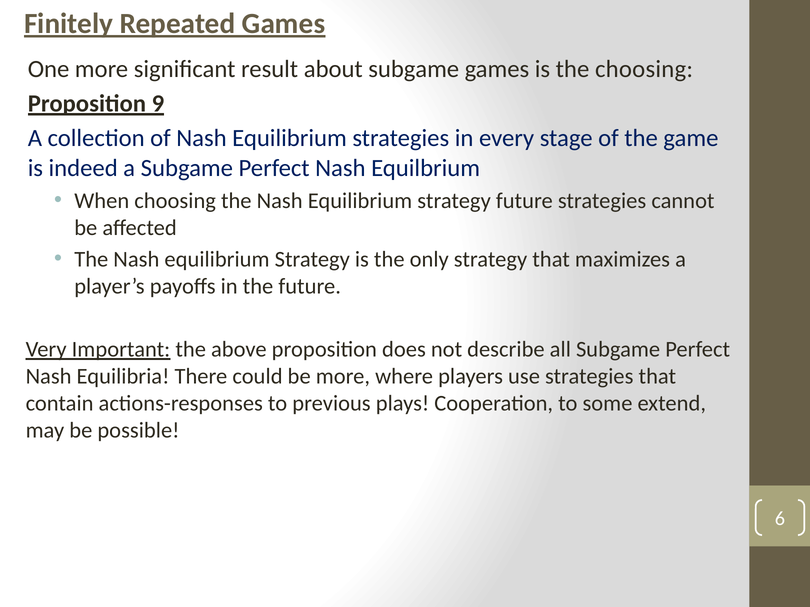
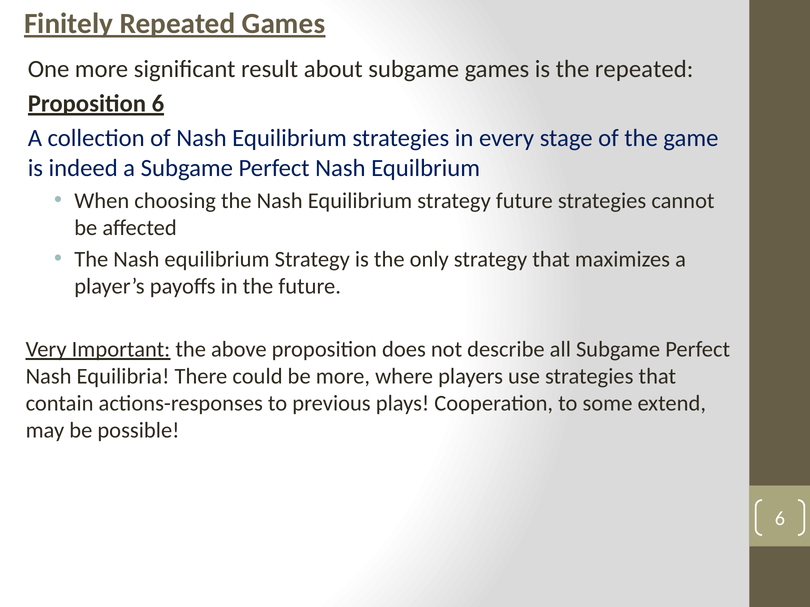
the choosing: choosing -> repeated
Proposition 9: 9 -> 6
